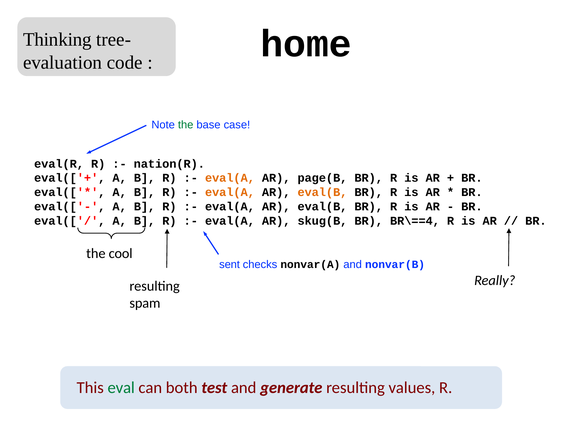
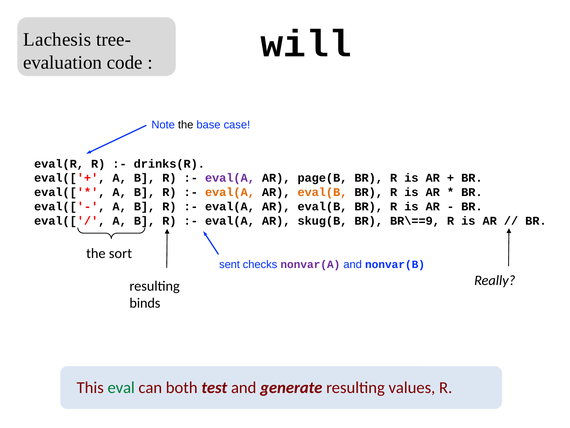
home: home -> will
Thinking: Thinking -> Lachesis
the at (186, 125) colour: green -> black
nation(R: nation(R -> drinks(R
eval(A at (230, 178) colour: orange -> purple
BR\==4: BR\==4 -> BR\==9
cool: cool -> sort
nonvar(A colour: black -> purple
spam: spam -> binds
